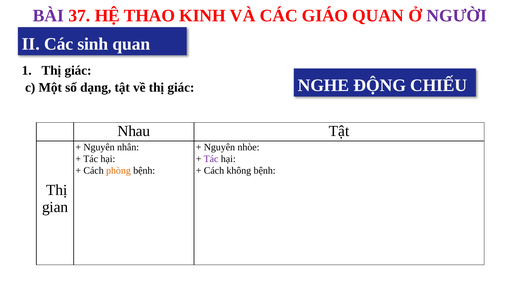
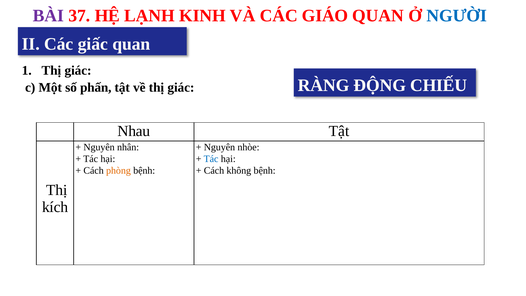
THAO: THAO -> LẠNH
NGƯỜI colour: purple -> blue
sinh: sinh -> giấc
NGHE: NGHE -> RÀNG
dạng: dạng -> phấn
Tác at (211, 159) colour: purple -> blue
gian: gian -> kích
